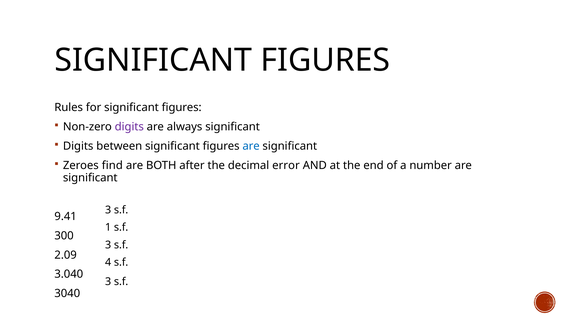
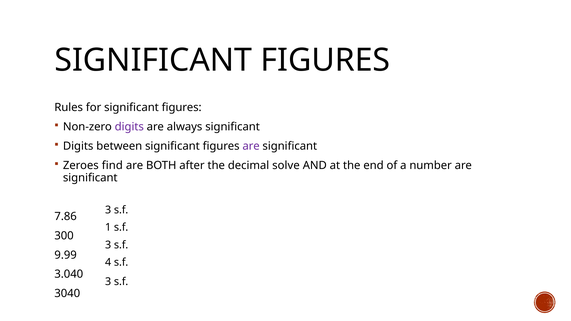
are at (251, 146) colour: blue -> purple
error: error -> solve
9.41: 9.41 -> 7.86
2.09: 2.09 -> 9.99
